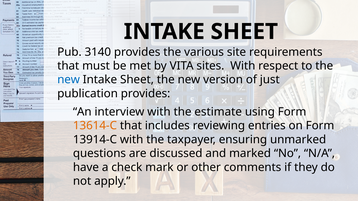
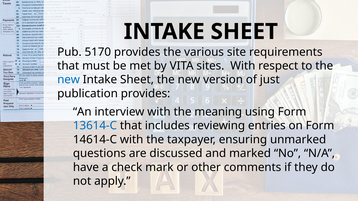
3140: 3140 -> 5170
estimate: estimate -> meaning
13614-C colour: orange -> blue
13914-C: 13914-C -> 14614-C
